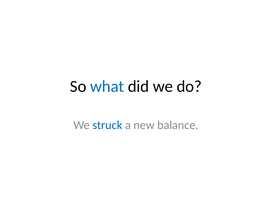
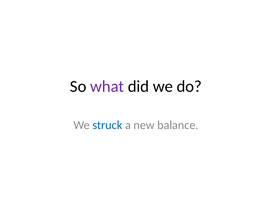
what colour: blue -> purple
